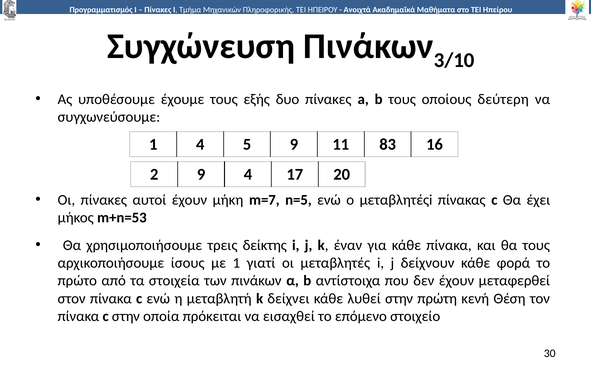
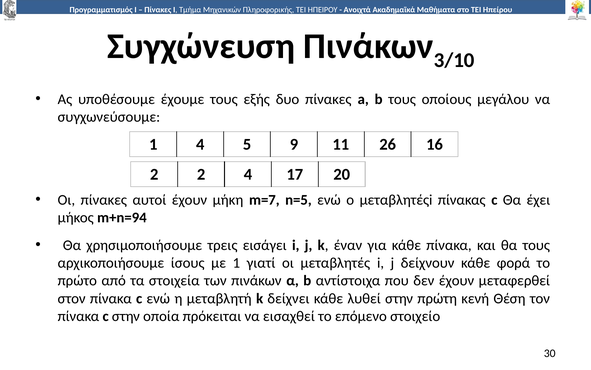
δεύτερη: δεύτερη -> μεγάλου
83: 83 -> 26
2 9: 9 -> 2
m+n=53: m+n=53 -> m+n=94
δείκτης: δείκτης -> εισάγει
